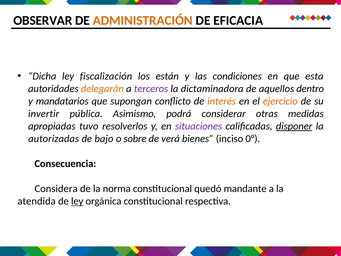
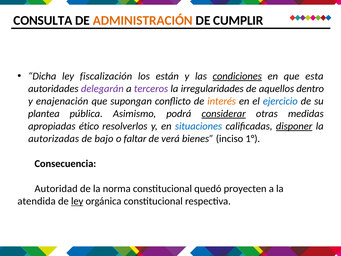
OBSERVAR: OBSERVAR -> CONSULTA
EFICACIA: EFICACIA -> CUMPLIR
condiciones underline: none -> present
delegarán colour: orange -> purple
dictaminadora: dictaminadora -> irregularidades
mandatarios: mandatarios -> enajenación
ejercicio colour: orange -> blue
invertir: invertir -> plantea
considerar underline: none -> present
tuvo: tuvo -> ético
situaciones colour: purple -> blue
sobre: sobre -> faltar
0°: 0° -> 1°
Considera: Considera -> Autoridad
mandante: mandante -> proyecten
